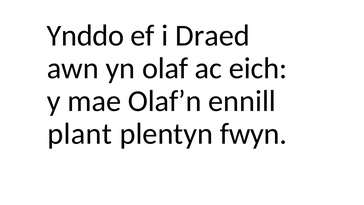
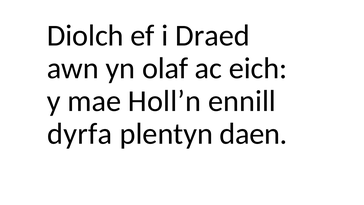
Ynddo: Ynddo -> Diolch
Olaf’n: Olaf’n -> Holl’n
plant: plant -> dyrfa
fwyn: fwyn -> daen
